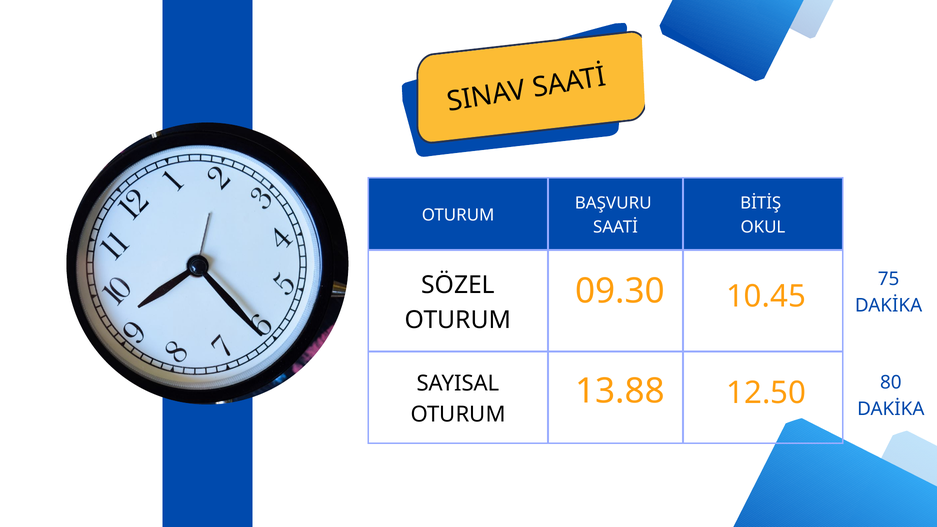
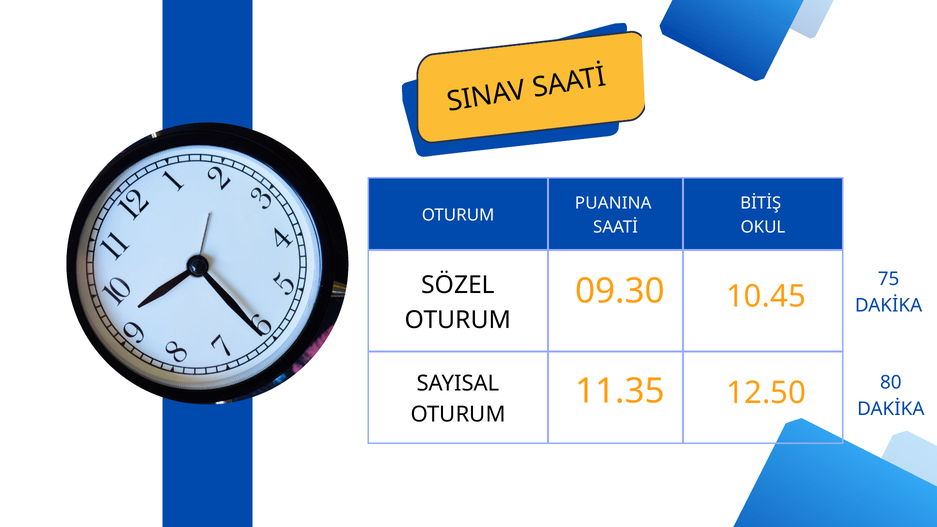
BAŞVURU: BAŞVURU -> PUANINA
13.88: 13.88 -> 11.35
